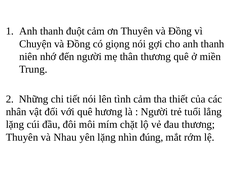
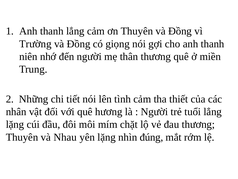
thanh đuột: đuột -> lẳng
Chuyện: Chuyện -> Trường
